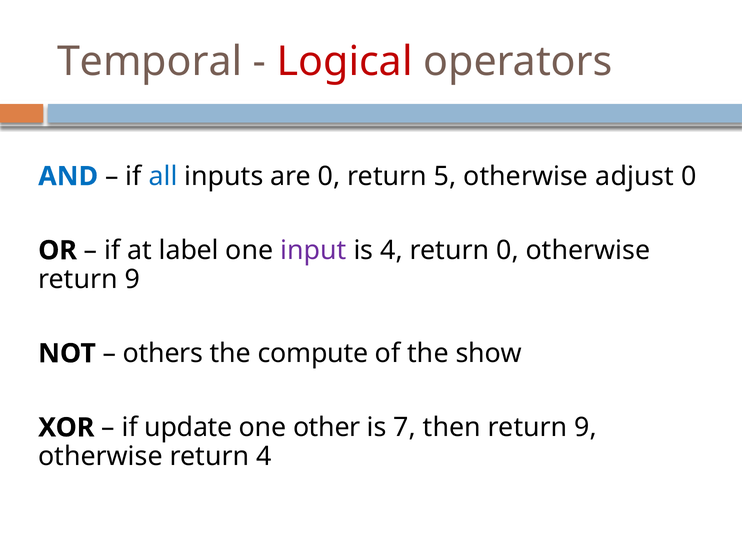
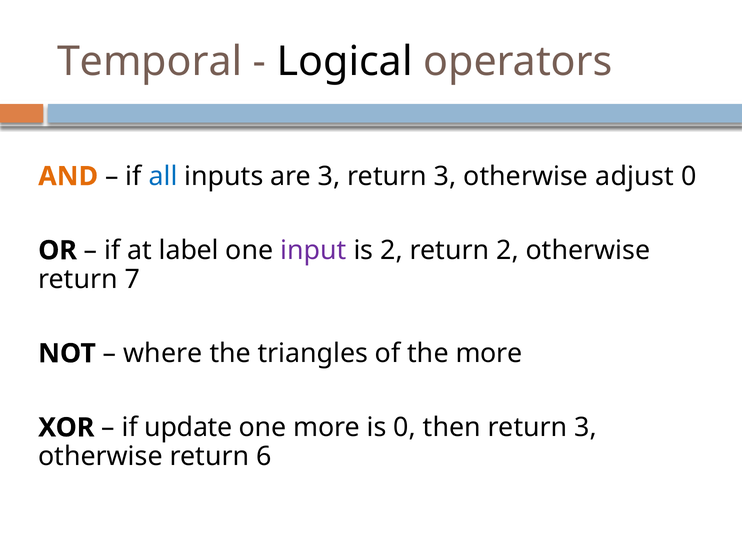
Logical colour: red -> black
AND colour: blue -> orange
are 0: 0 -> 3
5 at (445, 176): 5 -> 3
is 4: 4 -> 2
return 0: 0 -> 2
9 at (132, 279): 9 -> 7
others: others -> where
compute: compute -> triangles
the show: show -> more
one other: other -> more
is 7: 7 -> 0
then return 9: 9 -> 3
return 4: 4 -> 6
